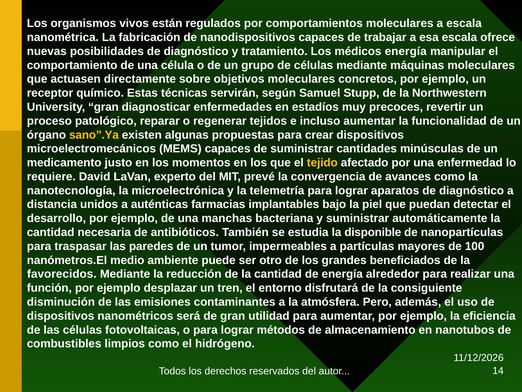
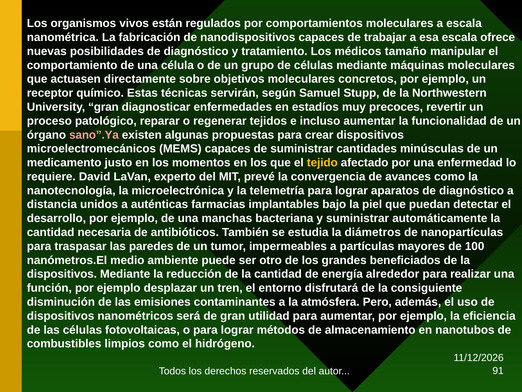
médicos energía: energía -> tamaño
sano”.Ya colour: yellow -> pink
disponible: disponible -> diámetros
favorecidos at (62, 274): favorecidos -> dispositivos
14: 14 -> 91
